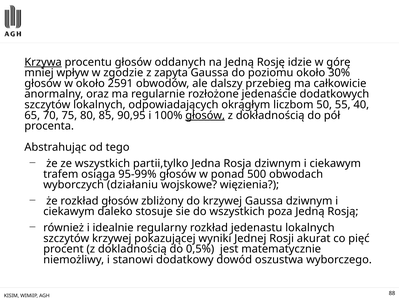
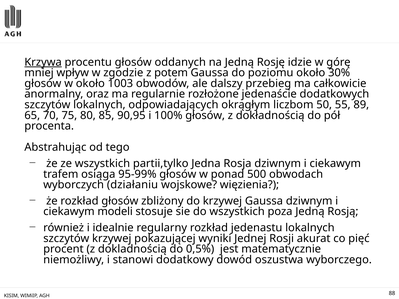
zapyta: zapyta -> potem
2591: 2591 -> 1003
40: 40 -> 89
głosów at (205, 115) underline: present -> none
daleko: daleko -> modeli
